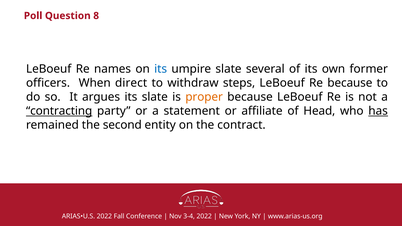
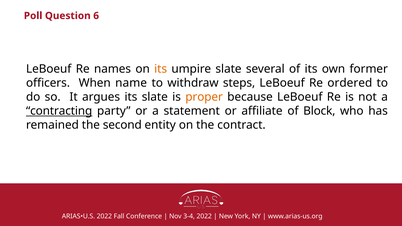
8: 8 -> 6
its at (161, 69) colour: blue -> orange
direct: direct -> name
Re because: because -> ordered
Head: Head -> Block
has underline: present -> none
